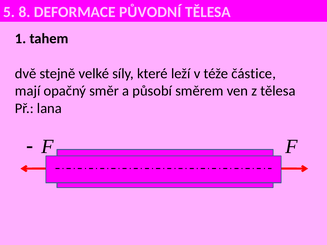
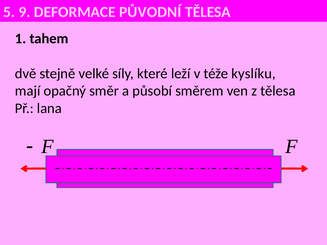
8: 8 -> 9
částice: částice -> kyslíku
